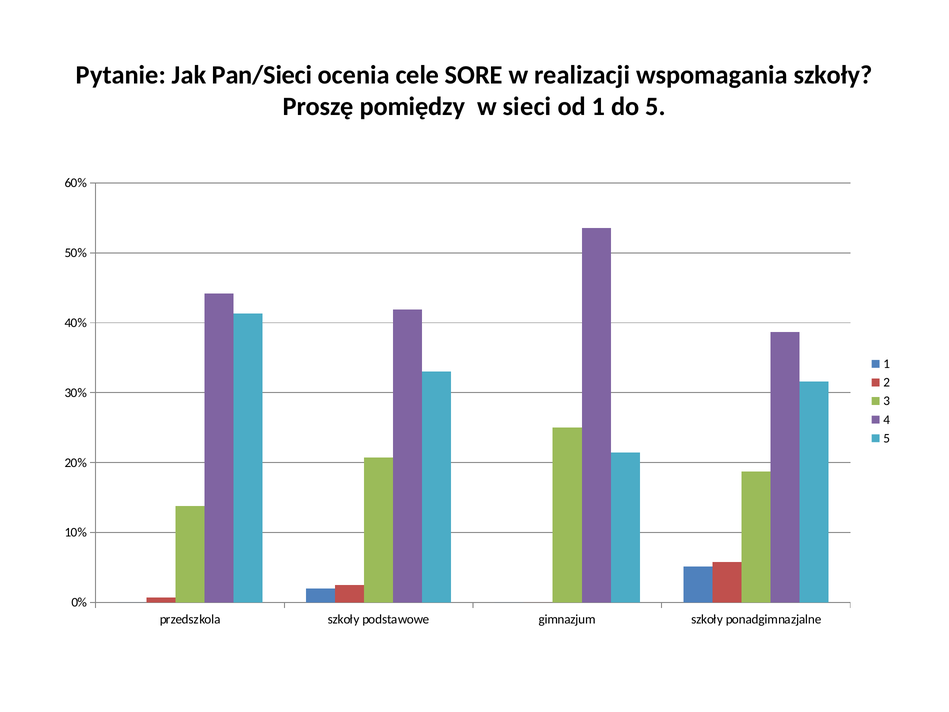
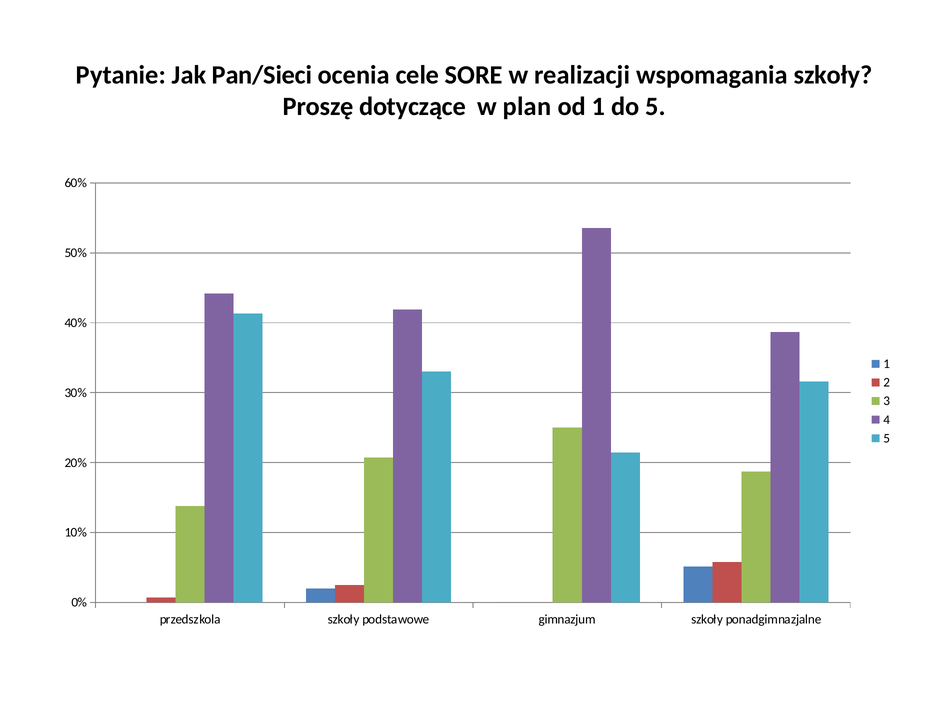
pomiędzy: pomiędzy -> dotyczące
sieci: sieci -> plan
